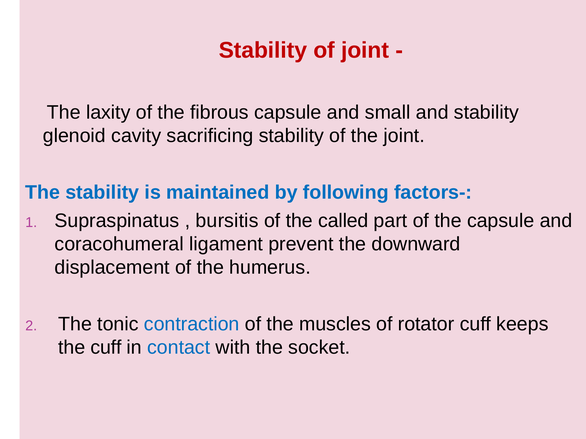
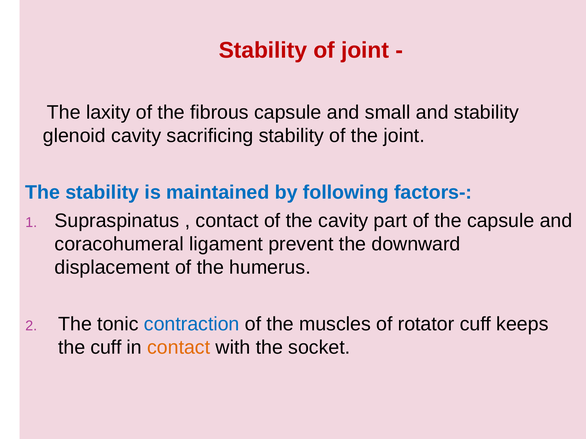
bursitis at (227, 221): bursitis -> contact
the called: called -> cavity
contact at (179, 348) colour: blue -> orange
